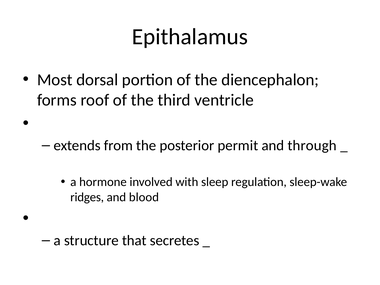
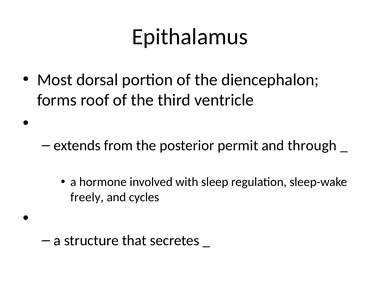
ridges: ridges -> freely
blood: blood -> cycles
